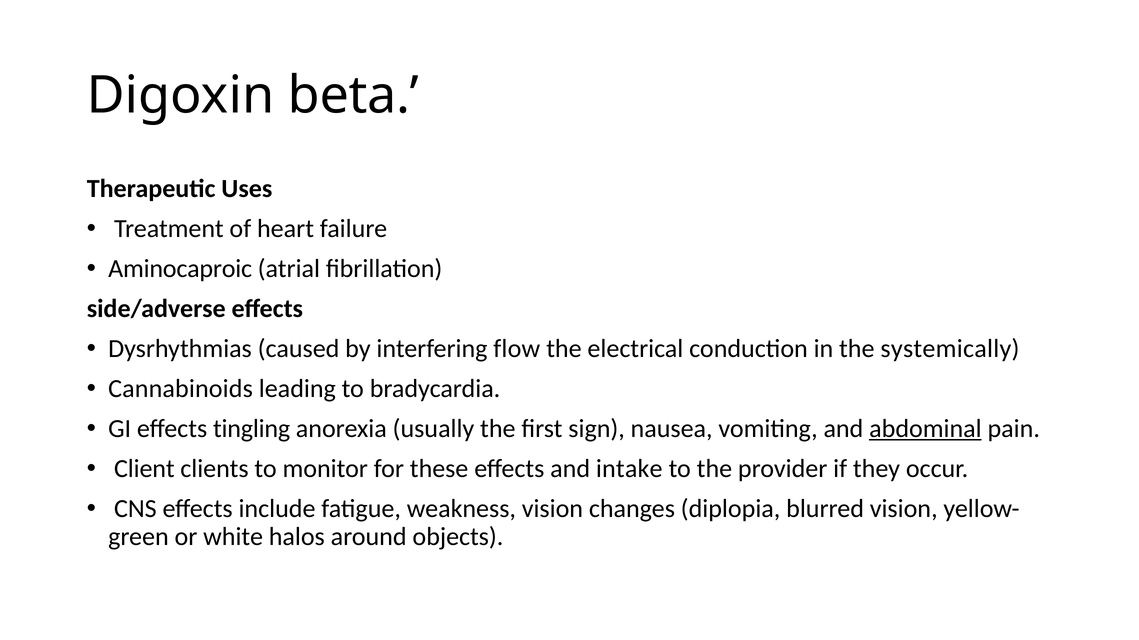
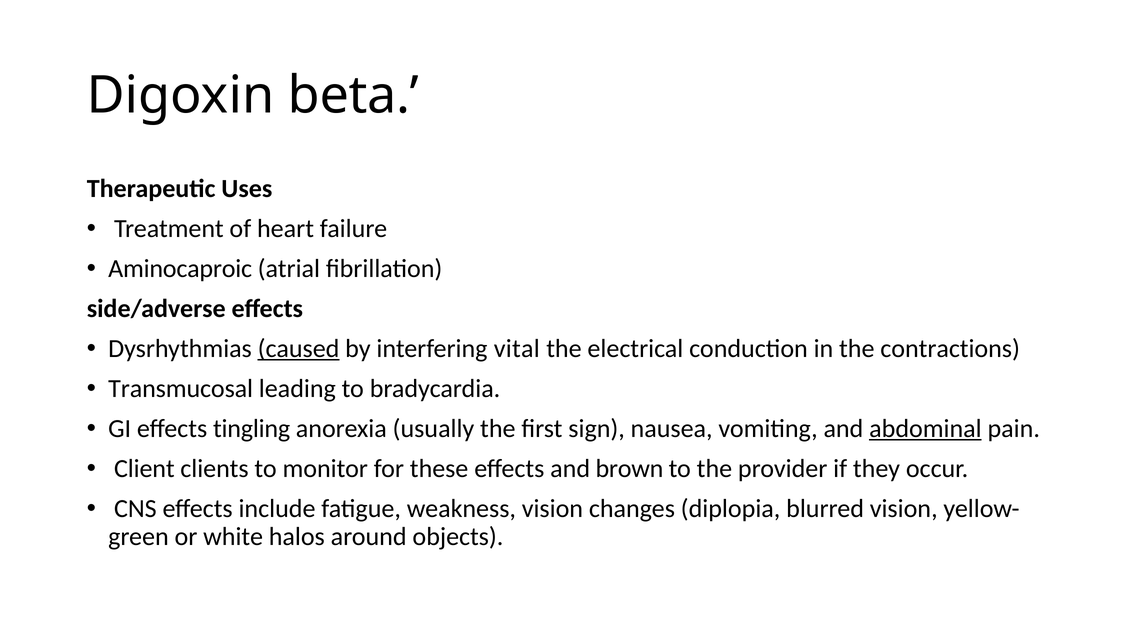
caused underline: none -> present
flow: flow -> vital
systemically: systemically -> contractions
Cannabinoids: Cannabinoids -> Transmucosal
intake: intake -> brown
